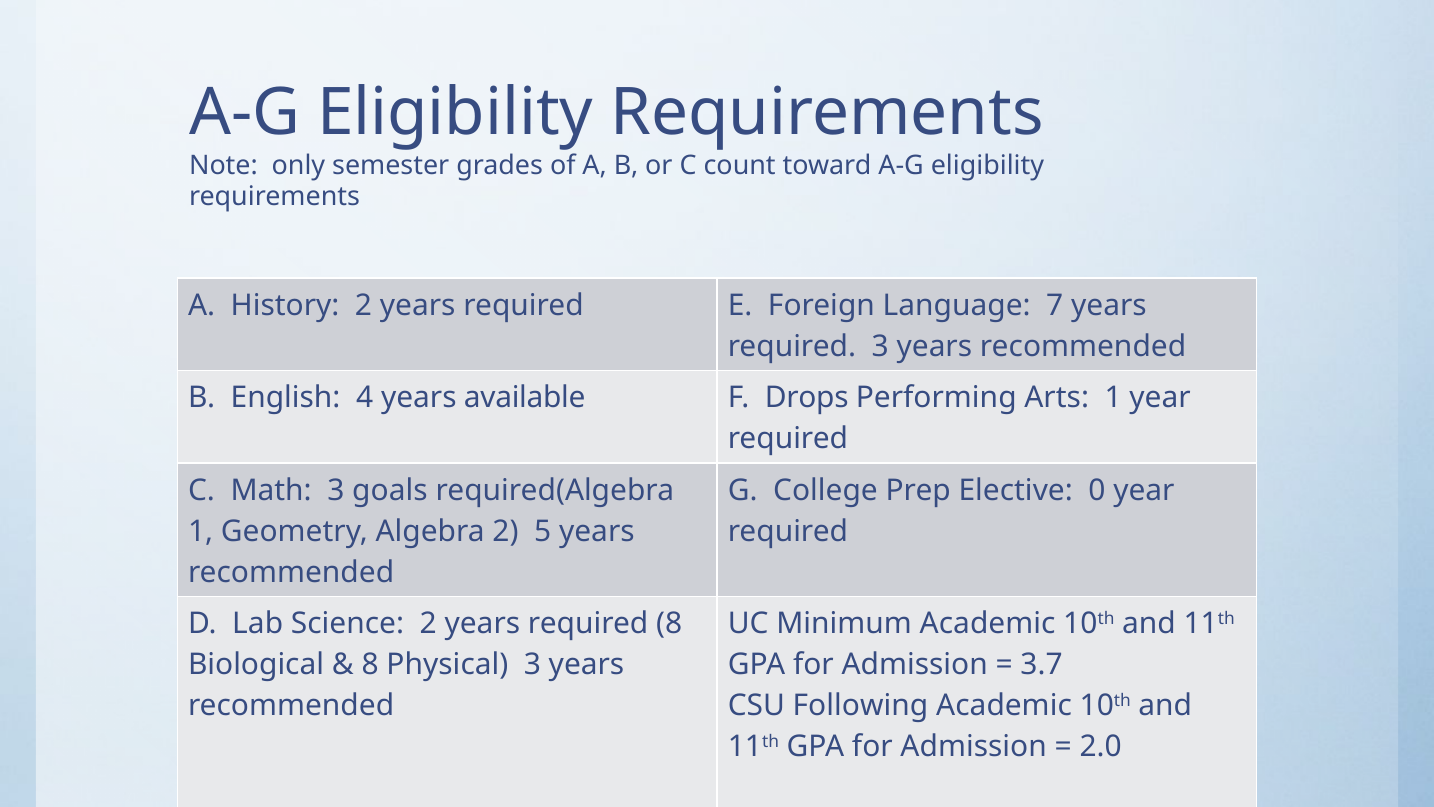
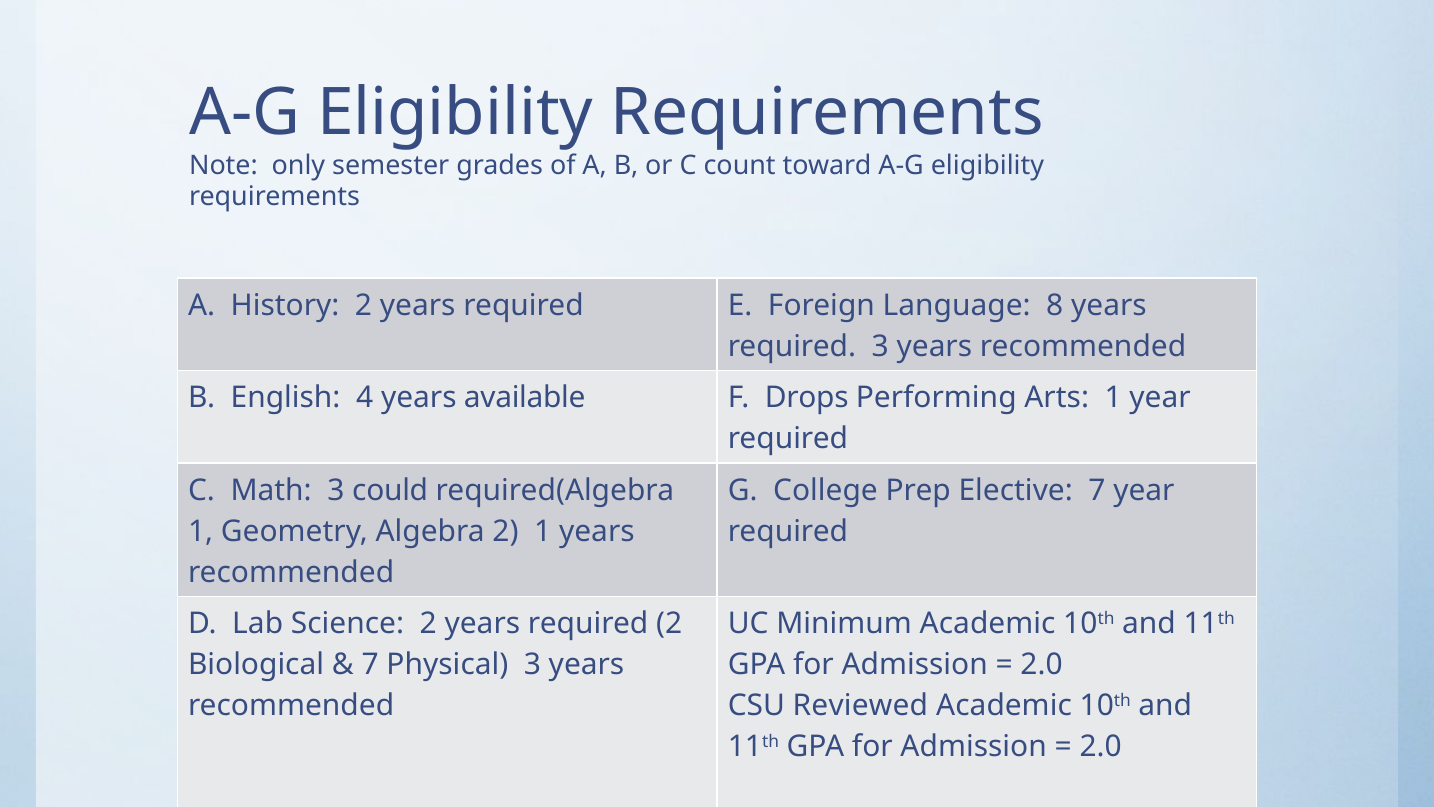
7: 7 -> 8
goals: goals -> could
Elective 0: 0 -> 7
2 5: 5 -> 1
required 8: 8 -> 2
8 at (370, 665): 8 -> 7
3.7 at (1042, 665): 3.7 -> 2.0
Following: Following -> Reviewed
